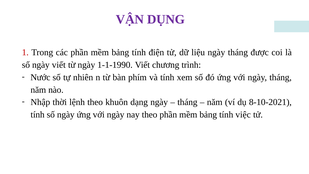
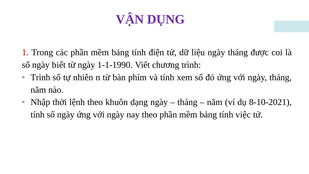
ngày viết: viết -> biết
Nước at (40, 77): Nước -> Trình
